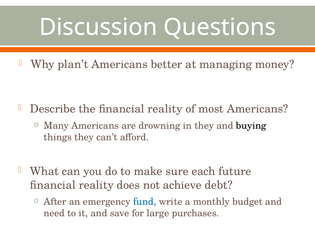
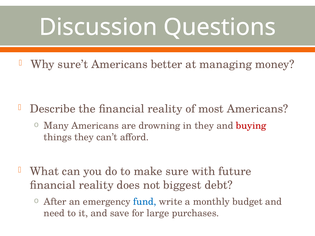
plan’t: plan’t -> sure’t
buying colour: black -> red
each: each -> with
achieve: achieve -> biggest
